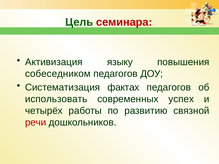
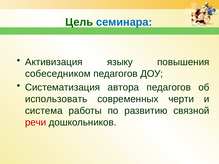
семинара colour: red -> blue
фактах: фактах -> автора
успех: успех -> черти
четырёх: четырёх -> система
